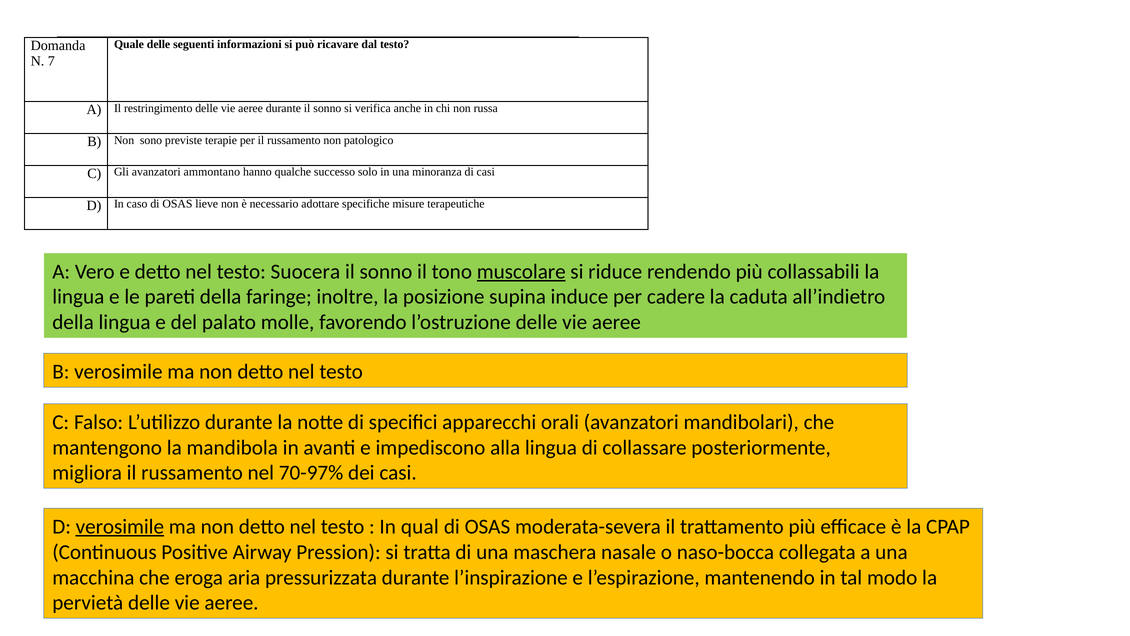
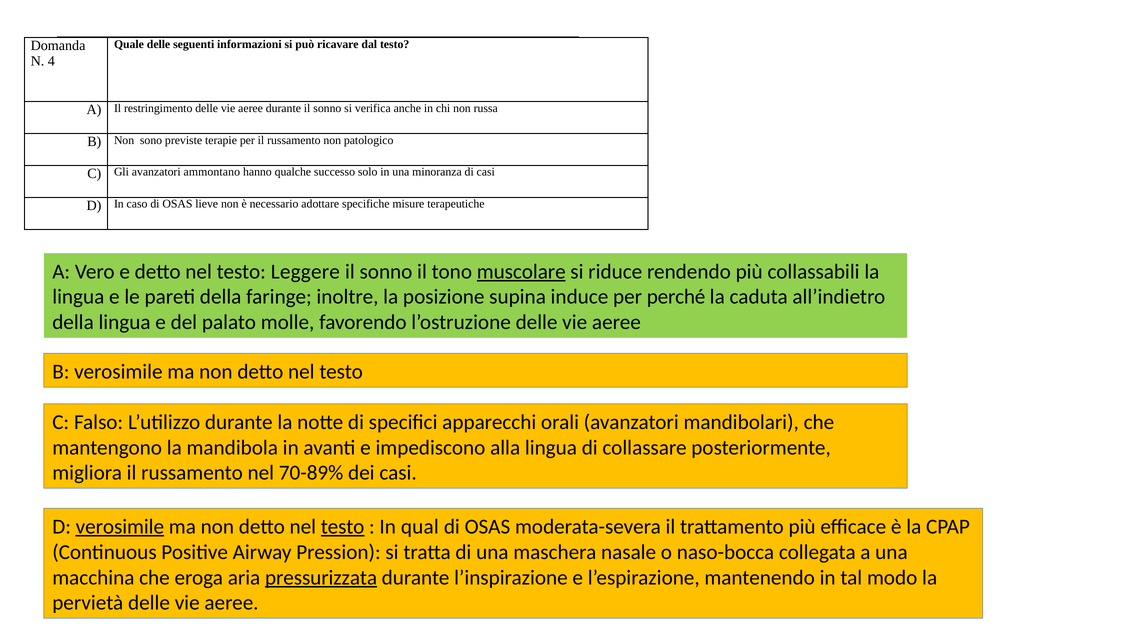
7: 7 -> 4
Suocera: Suocera -> Leggere
cadere: cadere -> perché
70-97%: 70-97% -> 70-89%
testo at (343, 526) underline: none -> present
pressurizzata underline: none -> present
